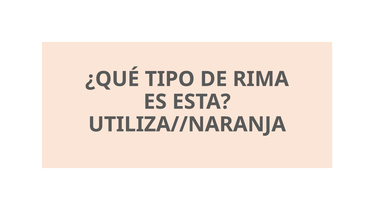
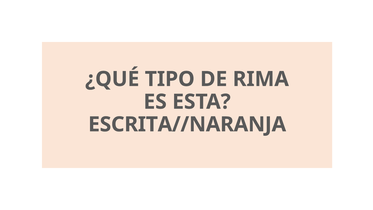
UTILIZA//NARANJA: UTILIZA//NARANJA -> ESCRITA//NARANJA
